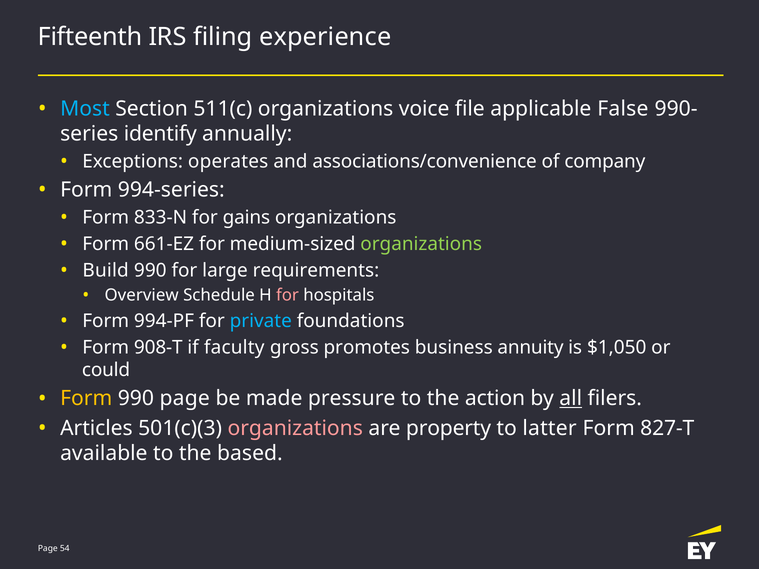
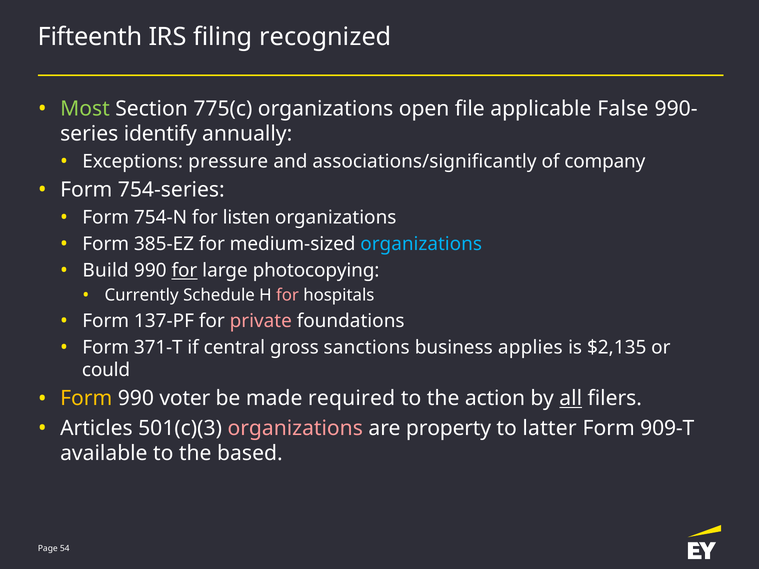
experience: experience -> recognized
Most colour: light blue -> light green
511(c: 511(c -> 775(c
voice: voice -> open
operates: operates -> pressure
associations/convenience: associations/convenience -> associations/significantly
994-series: 994-series -> 754-series
833-N: 833-N -> 754-N
gains: gains -> listen
661-EZ: 661-EZ -> 385-EZ
organizations at (421, 244) colour: light green -> light blue
for at (184, 271) underline: none -> present
requirements: requirements -> photocopying
Overview: Overview -> Currently
994-PF: 994-PF -> 137-PF
private colour: light blue -> pink
908-T: 908-T -> 371-T
faculty: faculty -> central
promotes: promotes -> sanctions
annuity: annuity -> applies
$1,050: $1,050 -> $2,135
990 page: page -> voter
pressure: pressure -> required
827-T: 827-T -> 909-T
